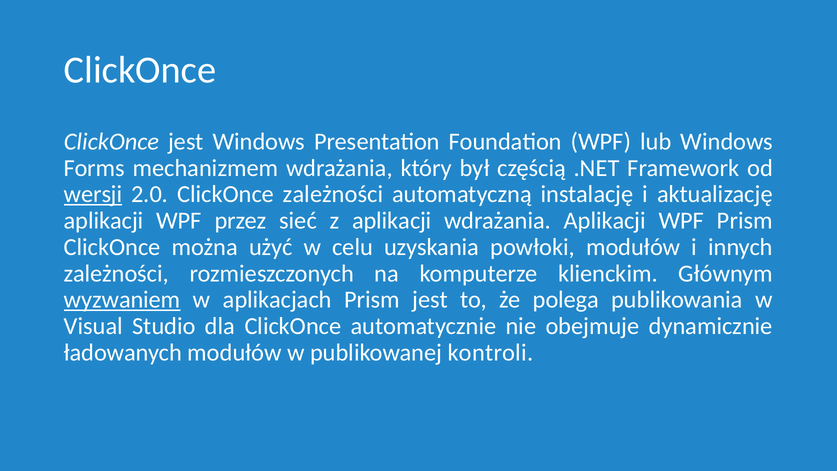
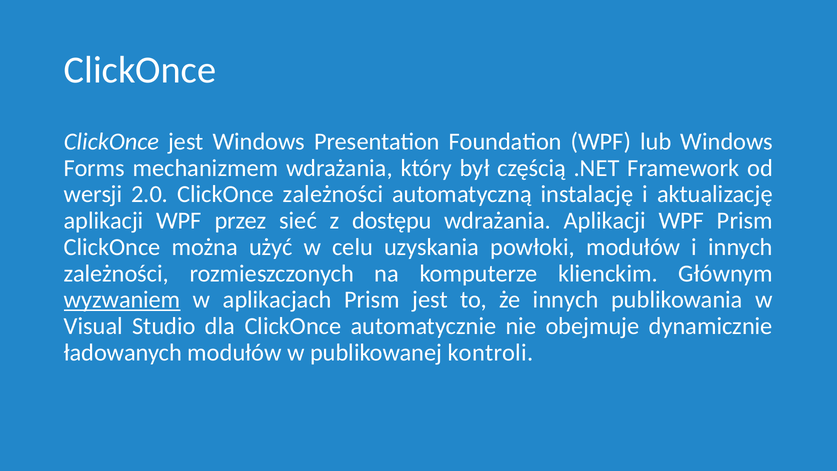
wersji underline: present -> none
z aplikacji: aplikacji -> dostępu
że polega: polega -> innych
